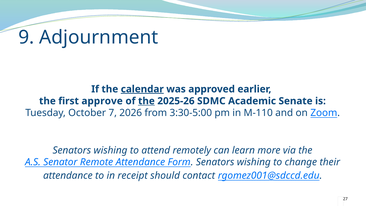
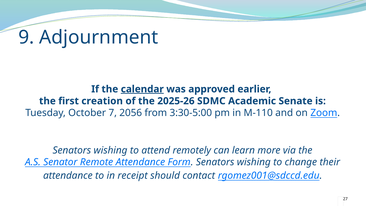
approve: approve -> creation
the at (146, 101) underline: present -> none
2026: 2026 -> 2056
